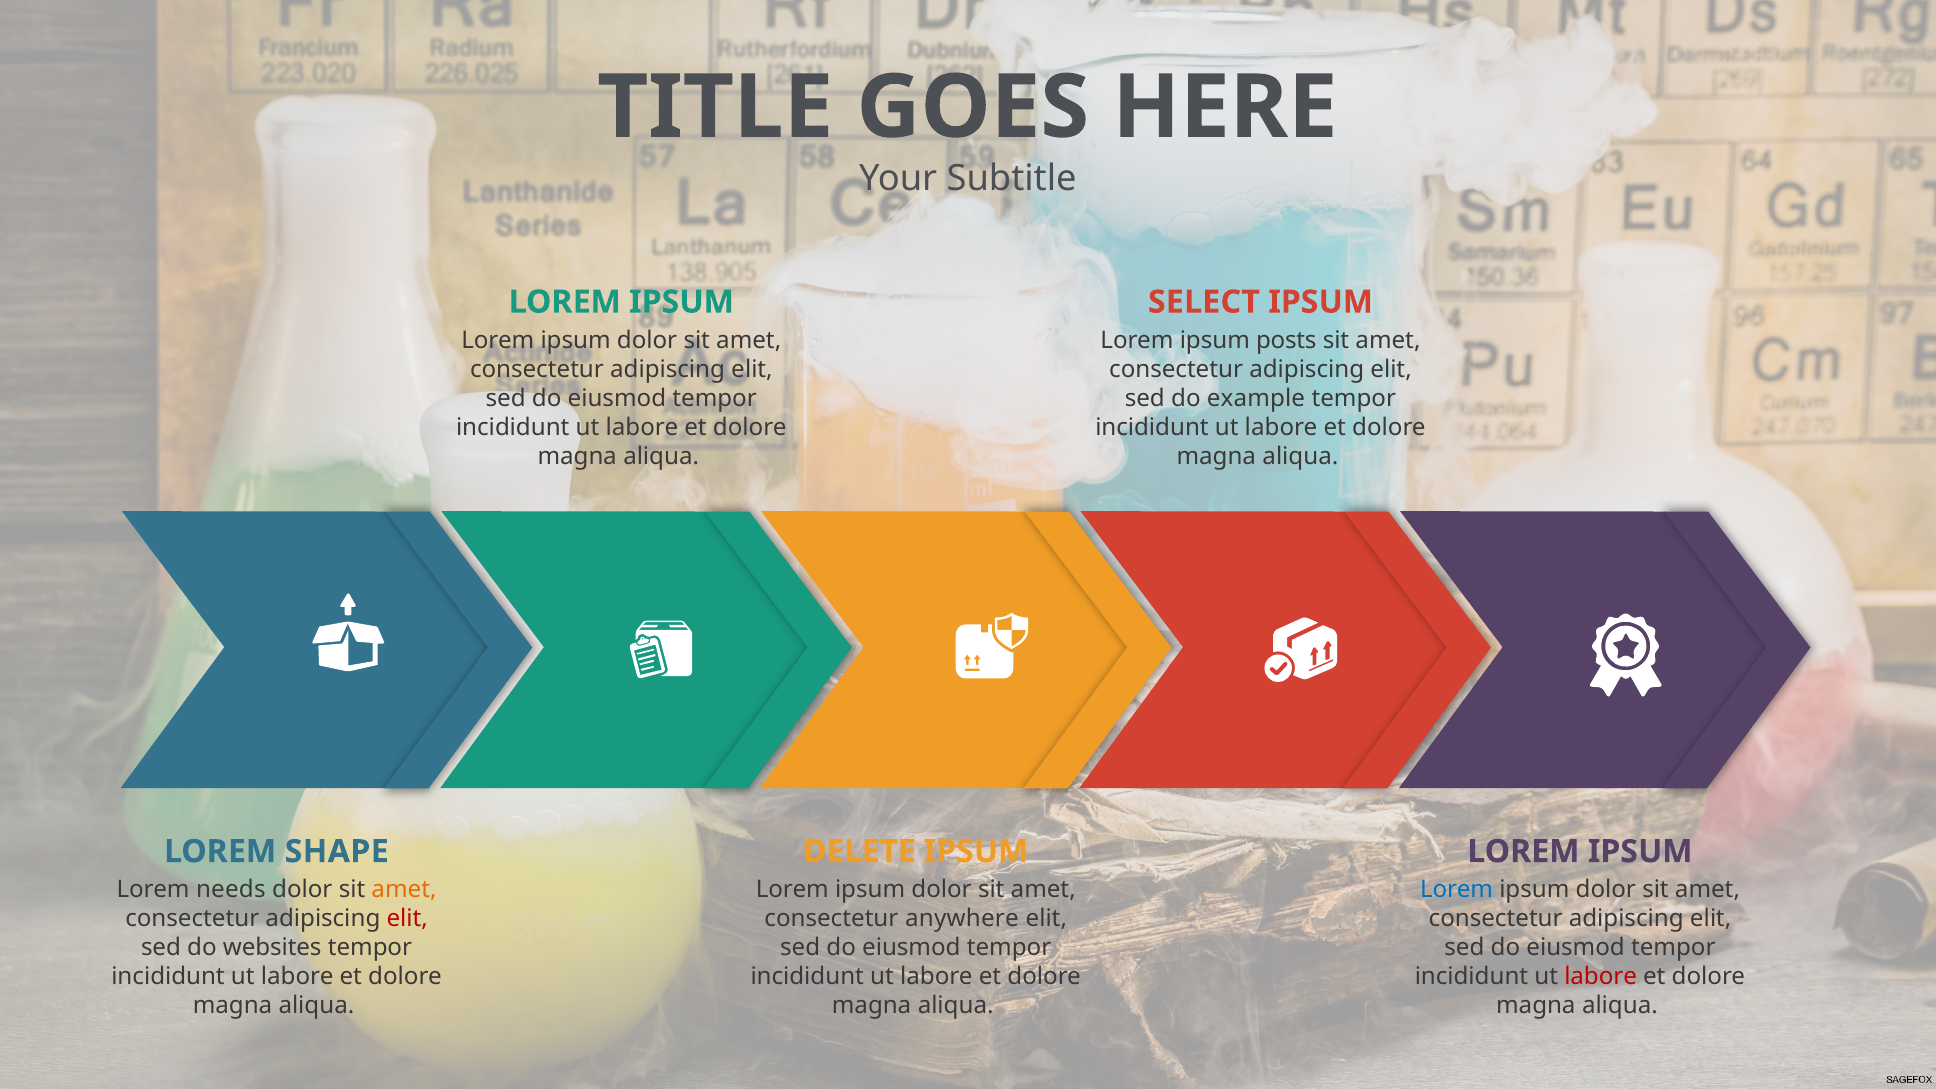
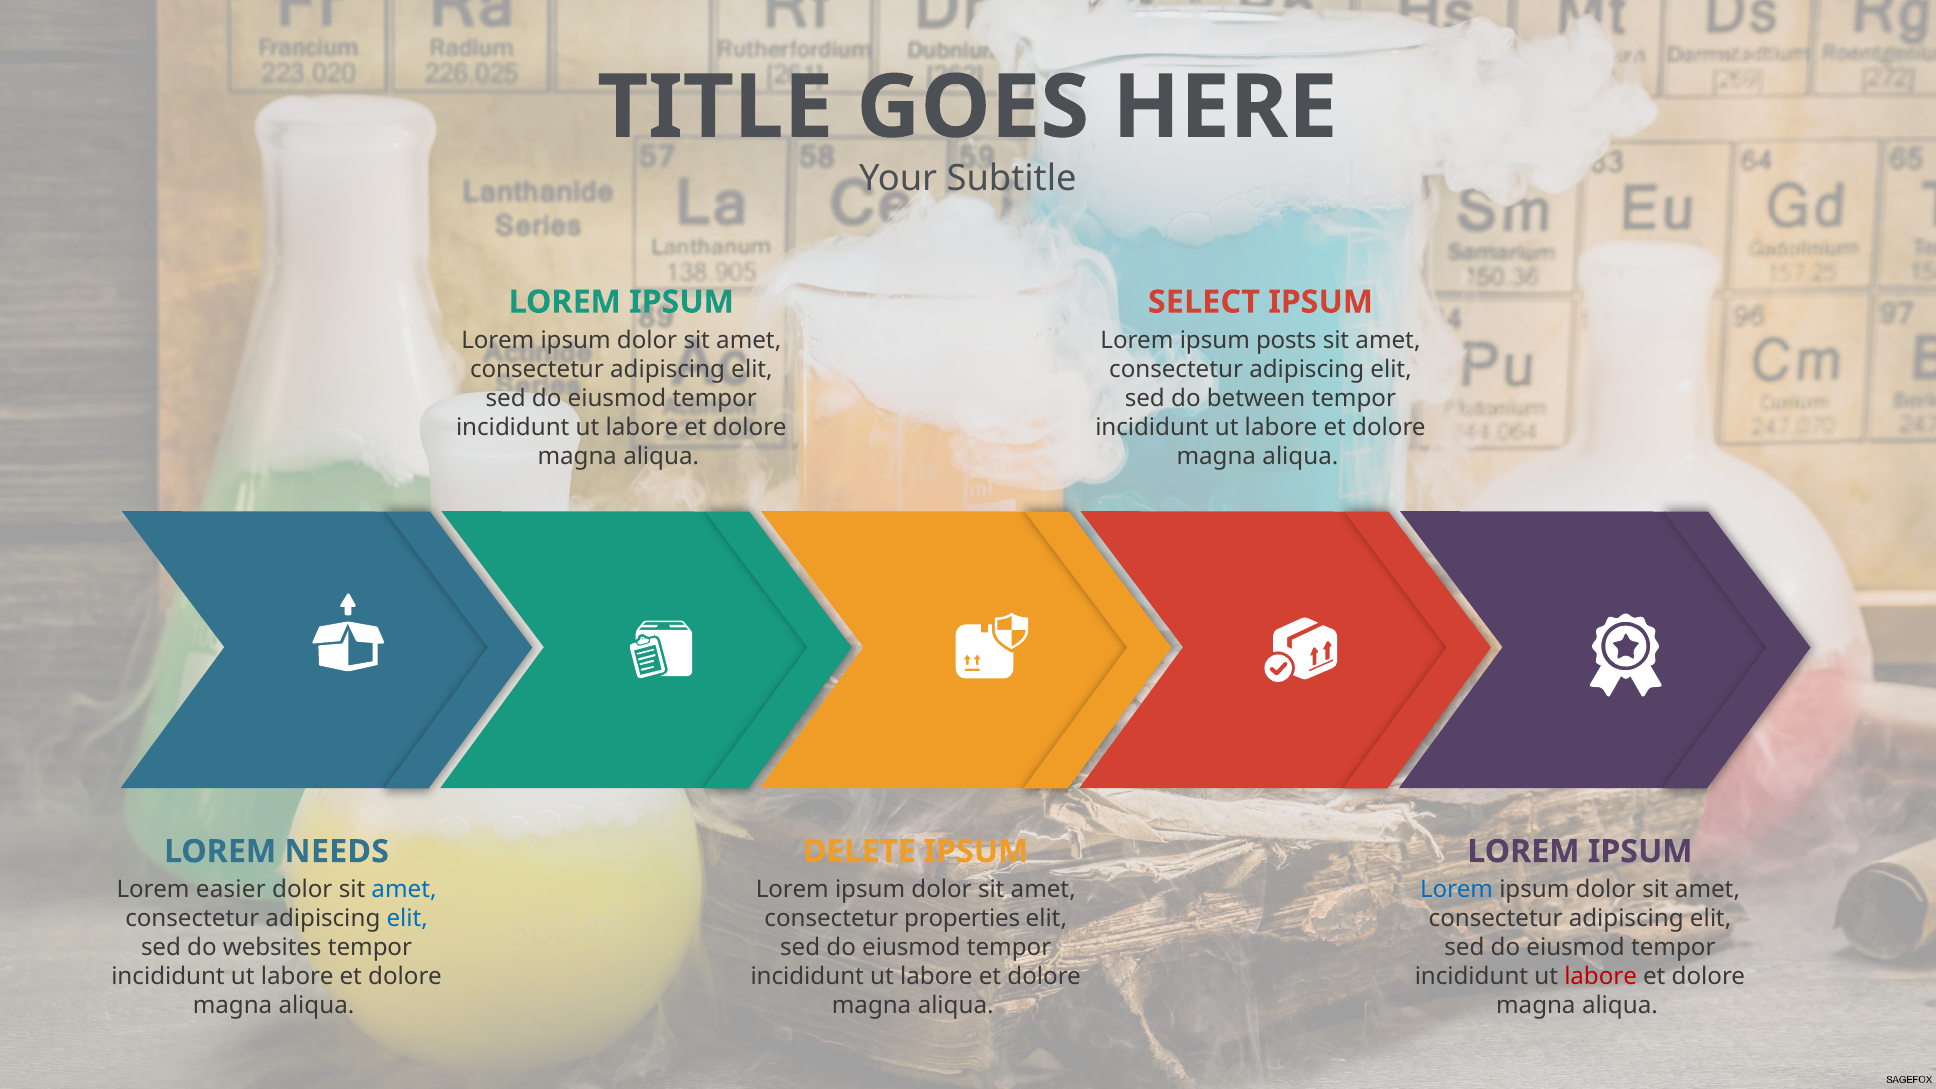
example: example -> between
SHAPE: SHAPE -> NEEDS
needs: needs -> easier
amet at (404, 890) colour: orange -> blue
elit at (407, 919) colour: red -> blue
anywhere: anywhere -> properties
